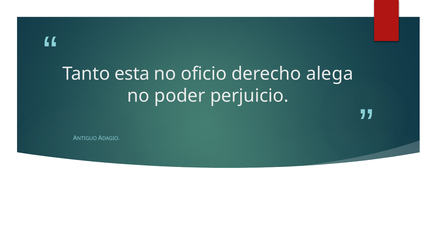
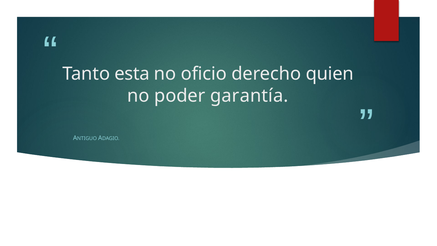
alega: alega -> quien
perjuicio: perjuicio -> garantía
